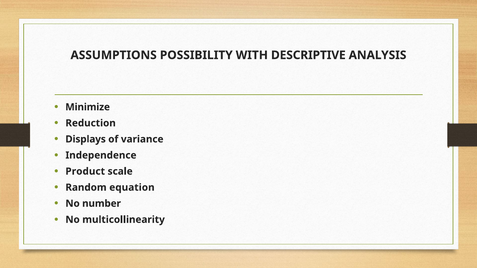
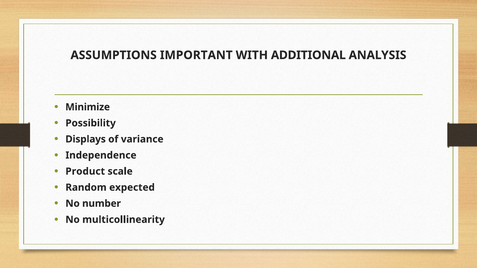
POSSIBILITY: POSSIBILITY -> IMPORTANT
DESCRIPTIVE: DESCRIPTIVE -> ADDITIONAL
Reduction: Reduction -> Possibility
equation: equation -> expected
